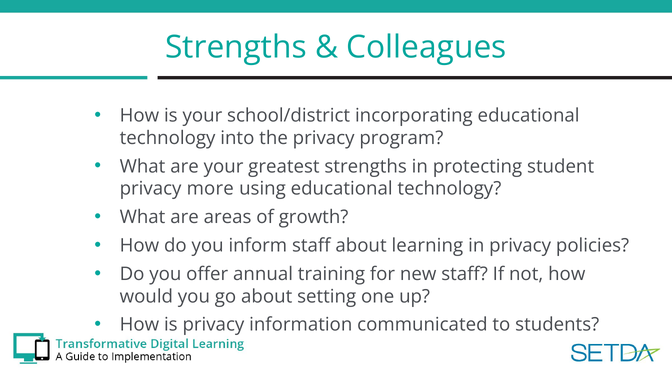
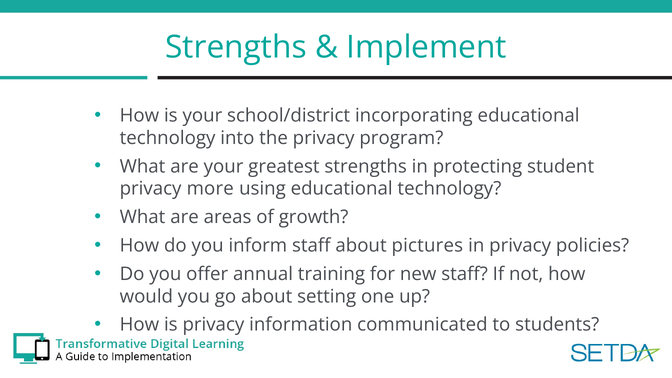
Colleagues: Colleagues -> Implement
learning: learning -> pictures
